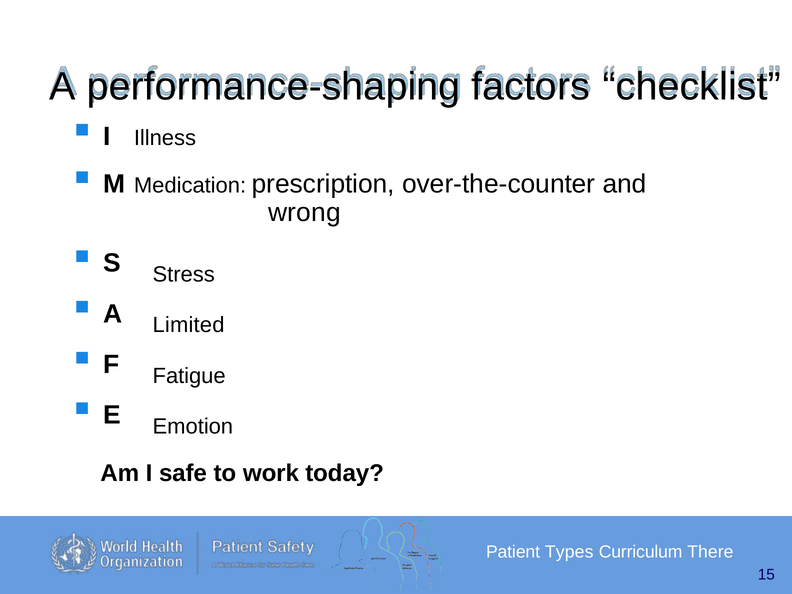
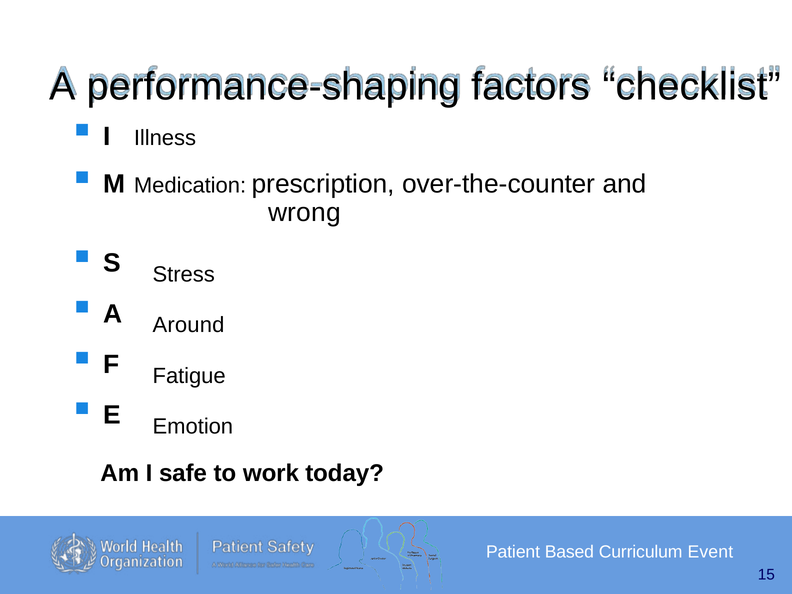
Limited: Limited -> Around
Types: Types -> Based
There: There -> Event
